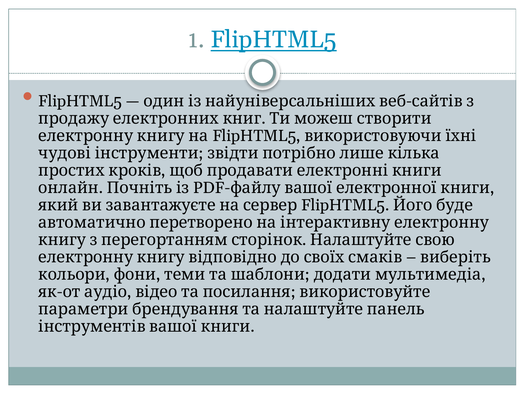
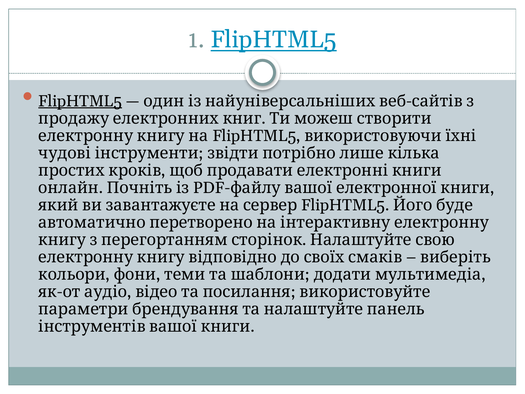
FlipHTML5 at (80, 101) underline: none -> present
